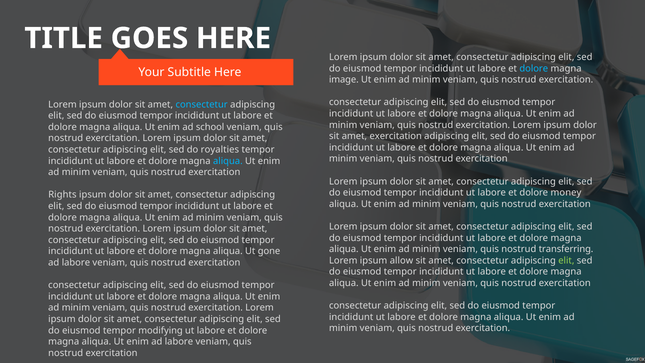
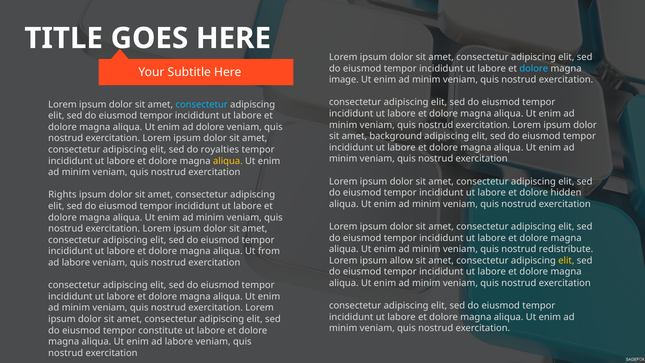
ad school: school -> dolore
amet exercitation: exercitation -> background
aliqua at (228, 161) colour: light blue -> yellow
money: money -> hidden
transferring: transferring -> redistribute
gone: gone -> from
elit at (566, 260) colour: light green -> yellow
modifying: modifying -> constitute
